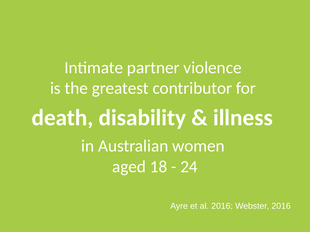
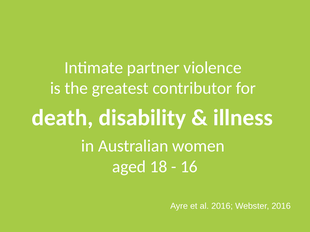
24: 24 -> 16
